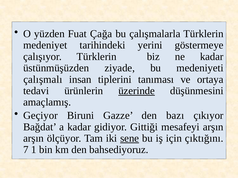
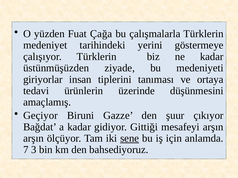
çalışmalı: çalışmalı -> giriyorlar
üzerinde underline: present -> none
bazı: bazı -> şuur
çıktığını: çıktığını -> anlamda
1: 1 -> 3
